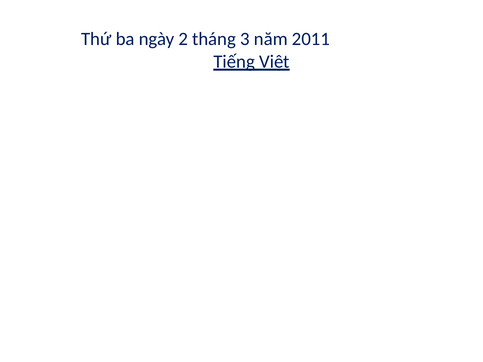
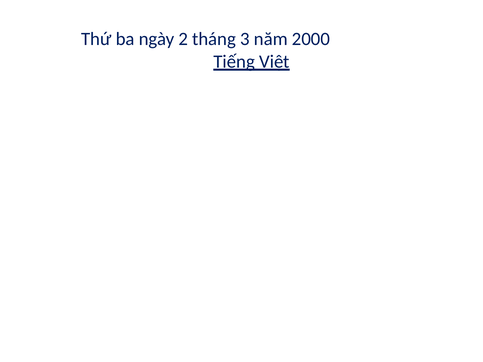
2011: 2011 -> 2000
